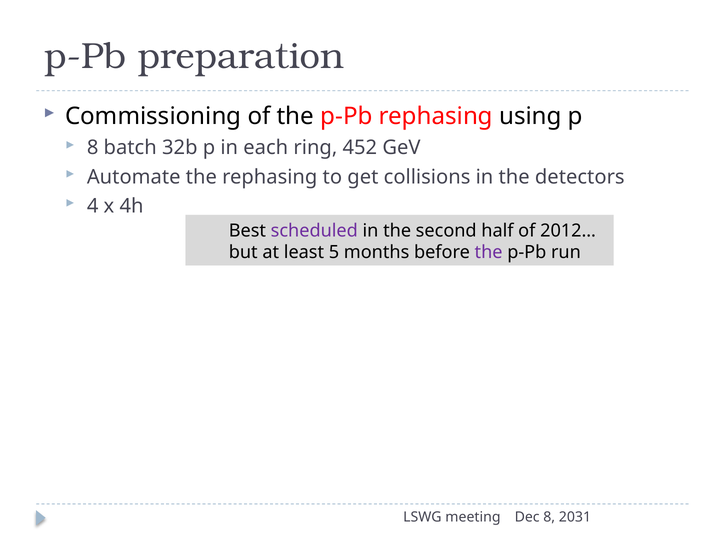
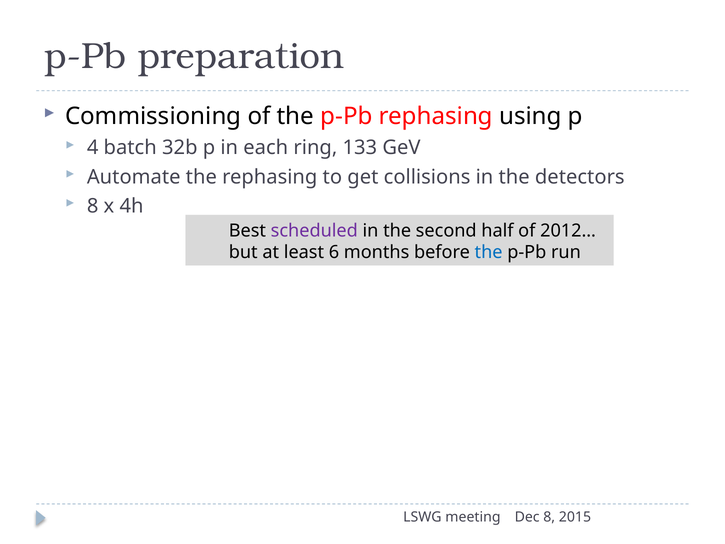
8 at (93, 148): 8 -> 4
452: 452 -> 133
4 at (93, 206): 4 -> 8
5: 5 -> 6
the at (489, 252) colour: purple -> blue
2031: 2031 -> 2015
